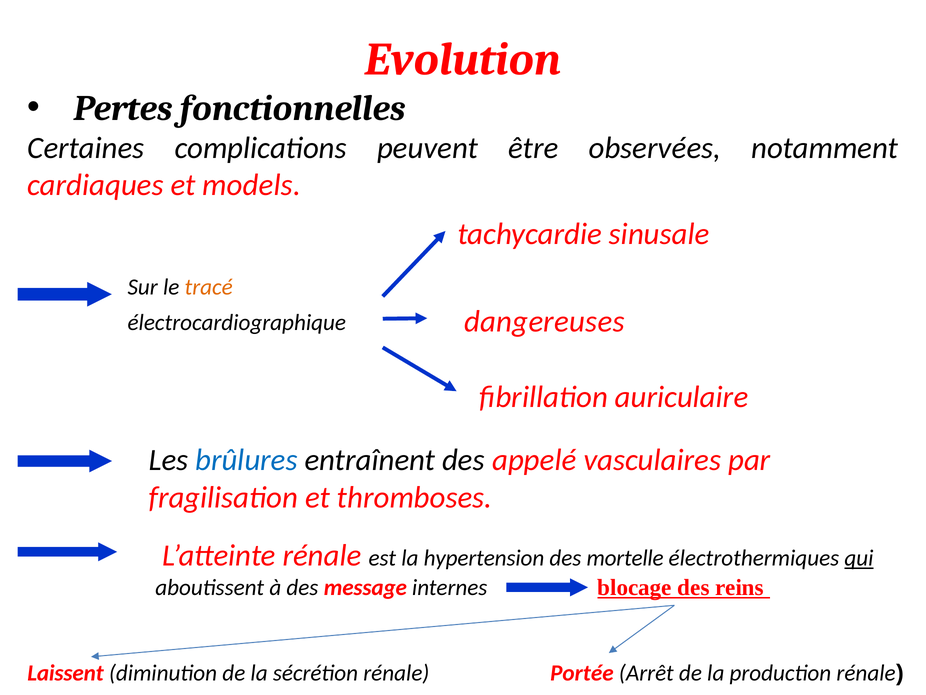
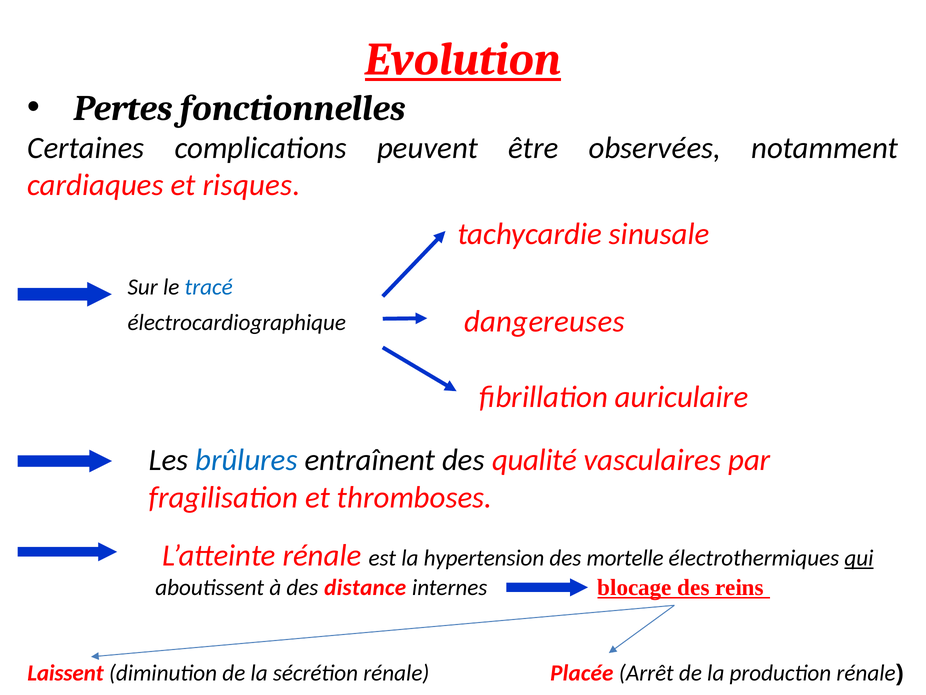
Evolution underline: none -> present
models: models -> risques
tracé colour: orange -> blue
appelé: appelé -> qualité
message: message -> distance
Portée: Portée -> Placée
